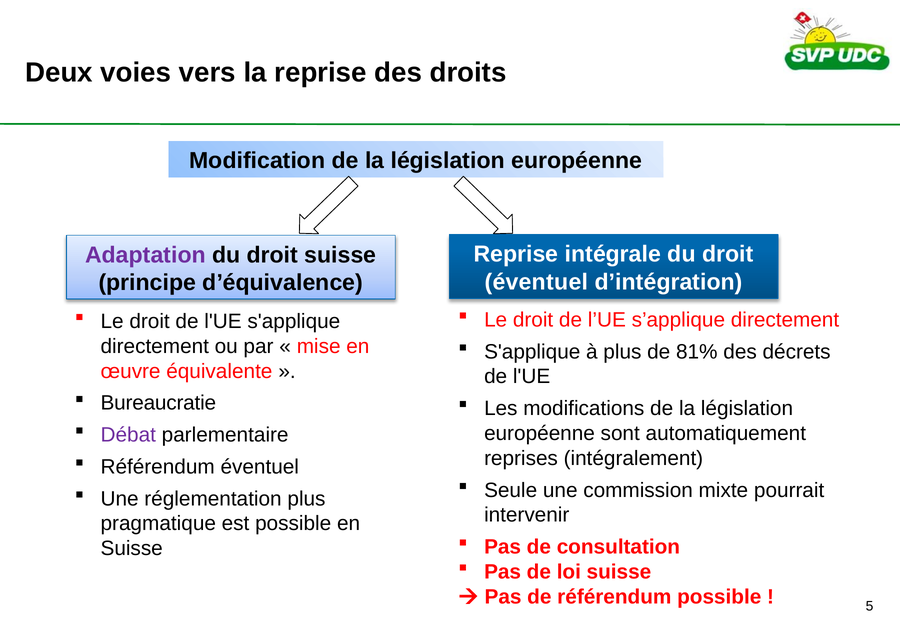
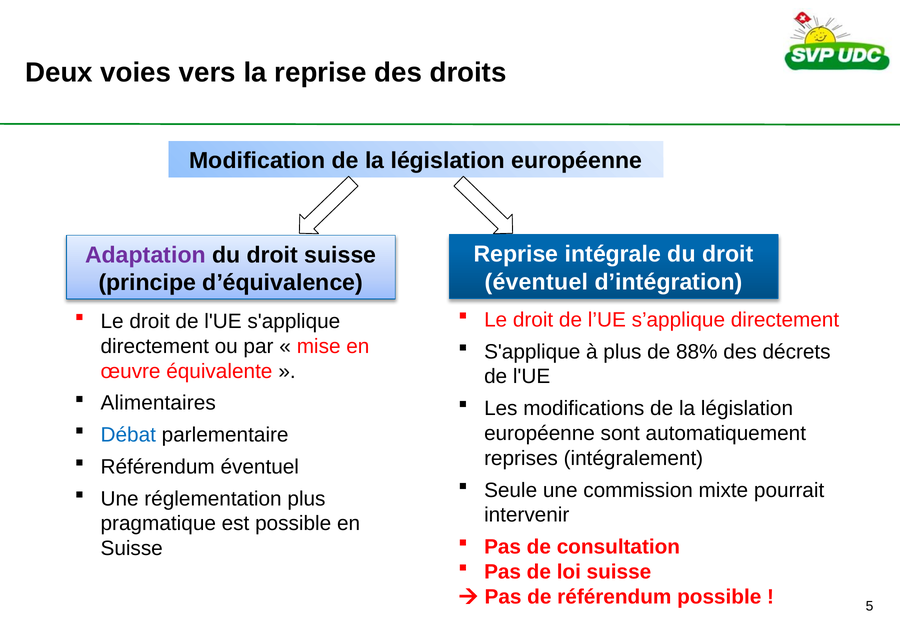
81%: 81% -> 88%
Bureaucratie: Bureaucratie -> Alimentaires
Débat colour: purple -> blue
